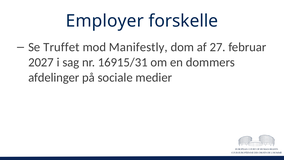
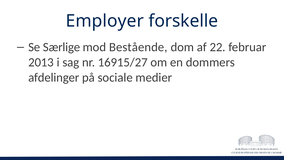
Truffet: Truffet -> Særlige
Manifestly: Manifestly -> Bestående
27: 27 -> 22
2027: 2027 -> 2013
16915/31: 16915/31 -> 16915/27
